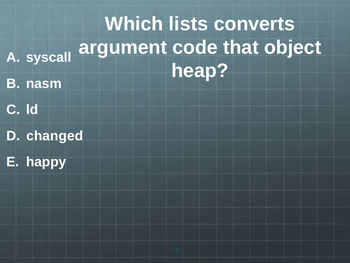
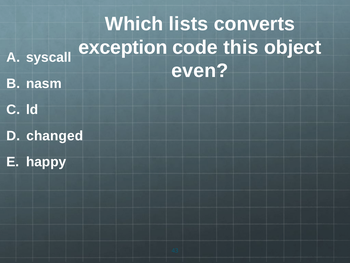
argument: argument -> exception
that: that -> this
heap: heap -> even
